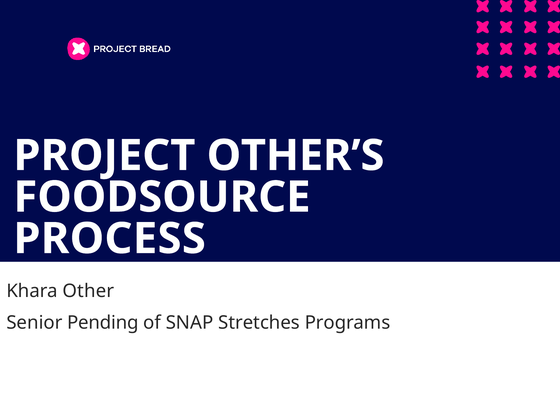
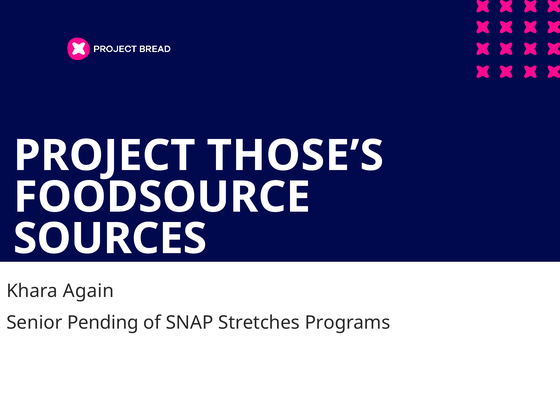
OTHER’S: OTHER’S -> THOSE’S
PROCESS: PROCESS -> SOURCES
Other: Other -> Again
